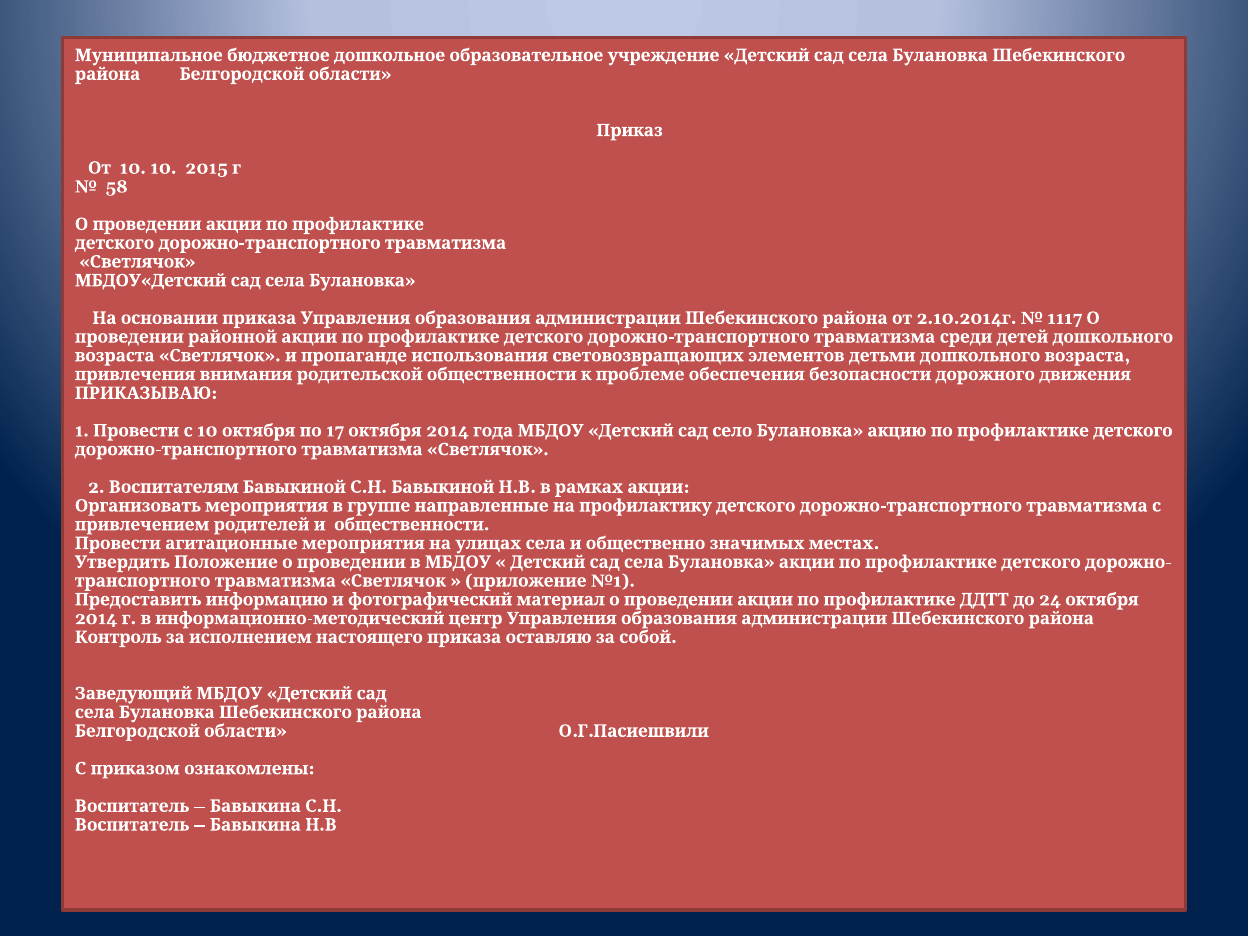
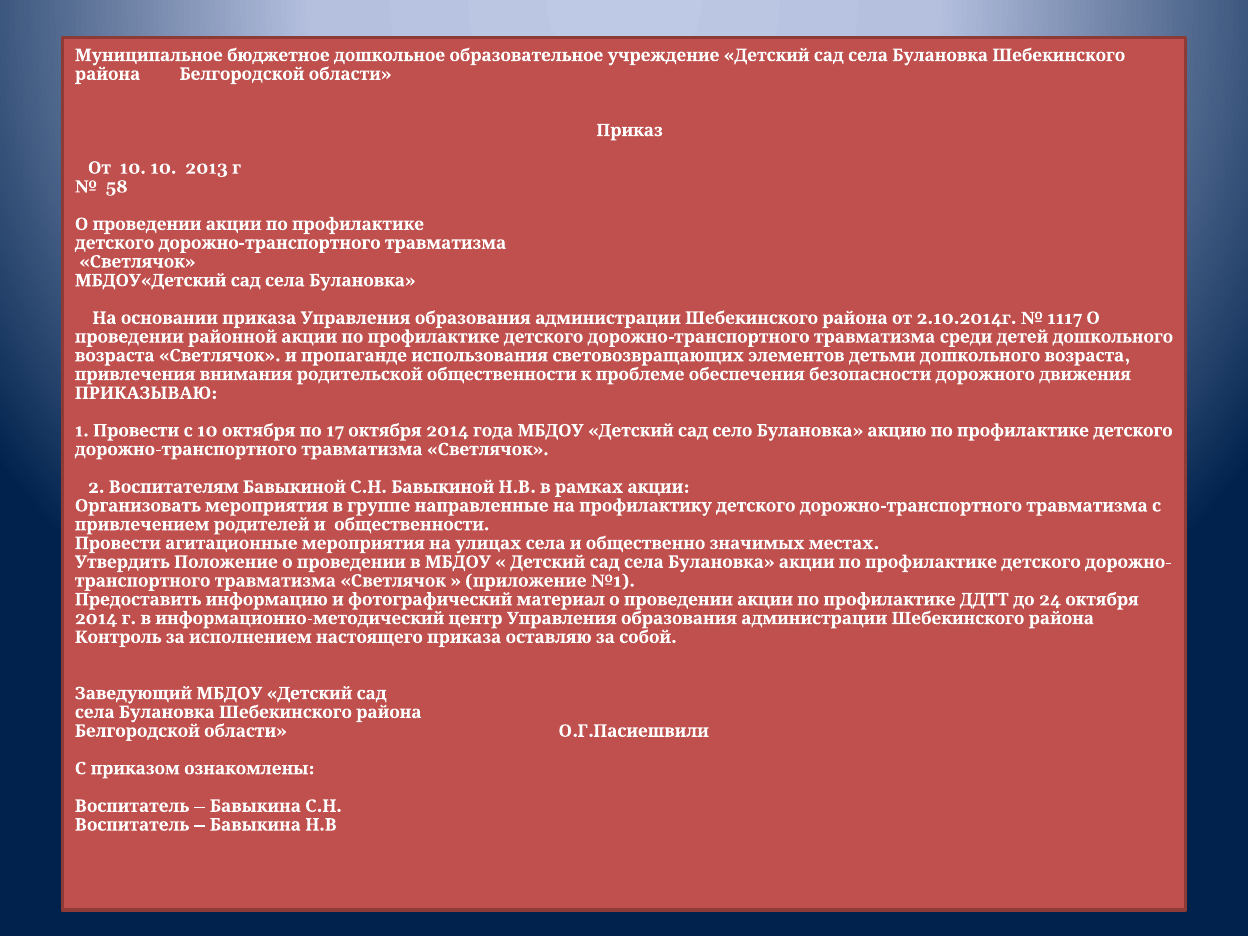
2015: 2015 -> 2013
